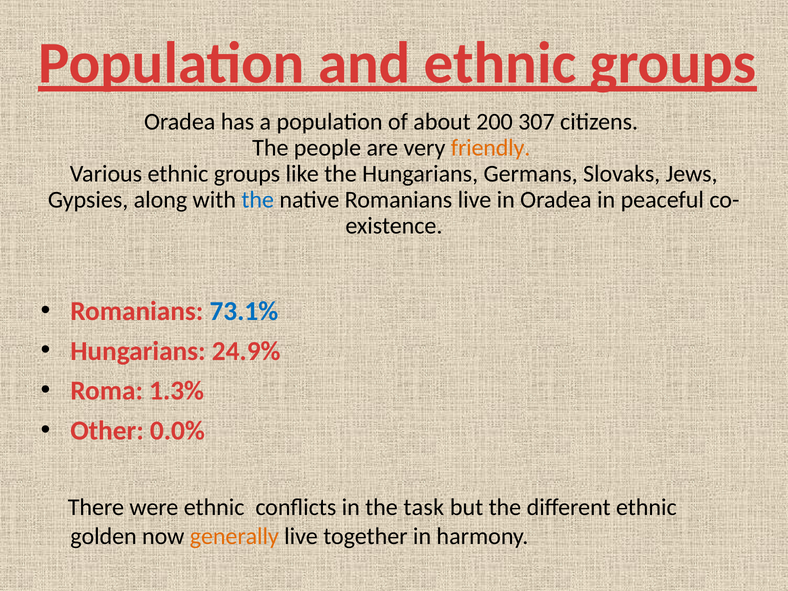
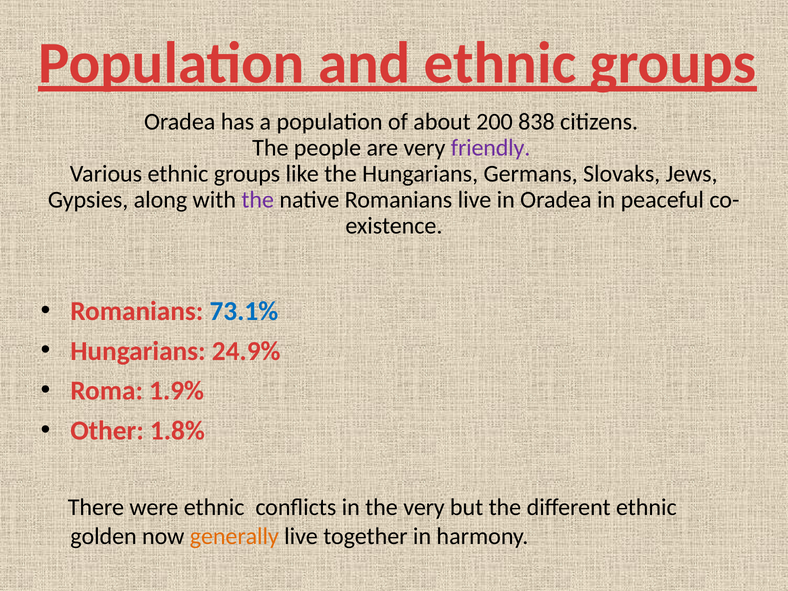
307: 307 -> 838
friendly colour: orange -> purple
the at (258, 200) colour: blue -> purple
1.3%: 1.3% -> 1.9%
0.0%: 0.0% -> 1.8%
the task: task -> very
